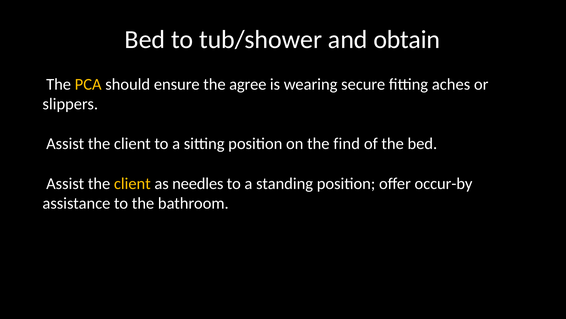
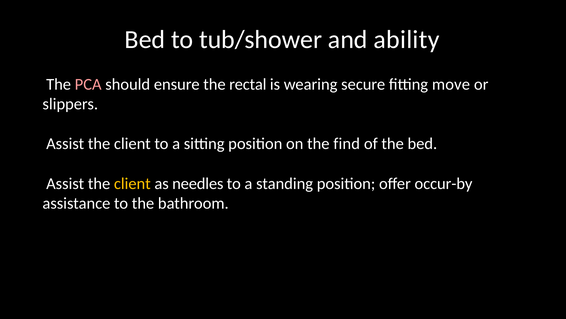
obtain: obtain -> ability
PCA colour: yellow -> pink
agree: agree -> rectal
aches: aches -> move
